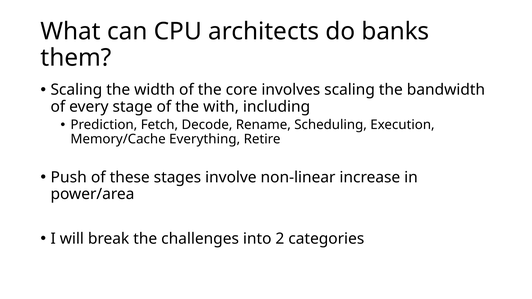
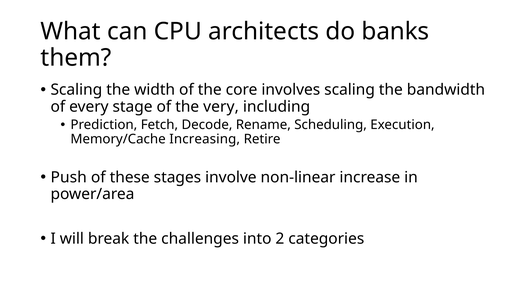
with: with -> very
Everything: Everything -> Increasing
